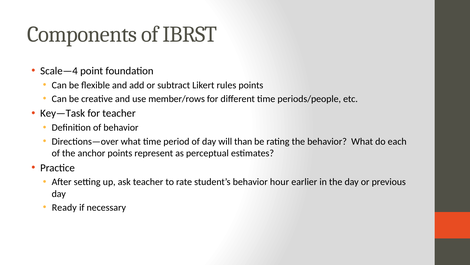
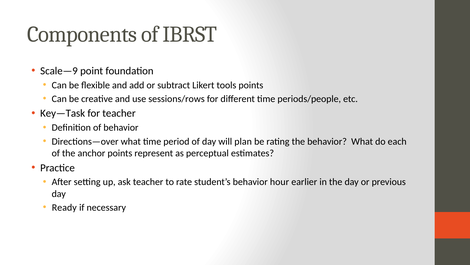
Scale—4: Scale—4 -> Scale—9
rules: rules -> tools
member/rows: member/rows -> sessions/rows
than: than -> plan
